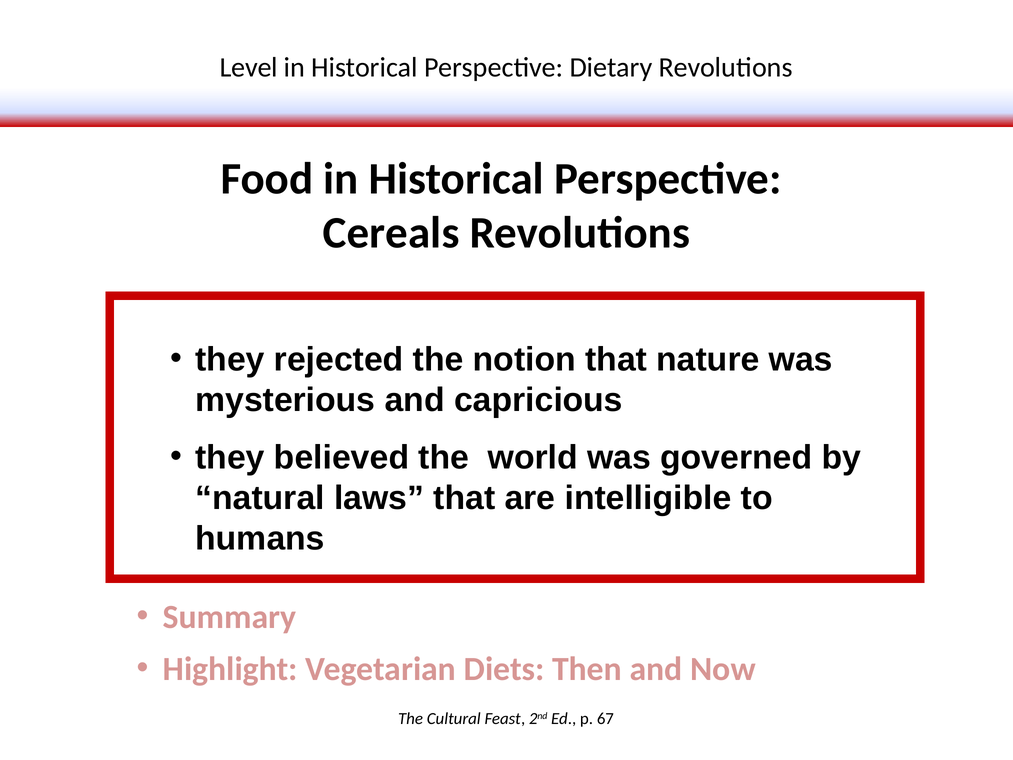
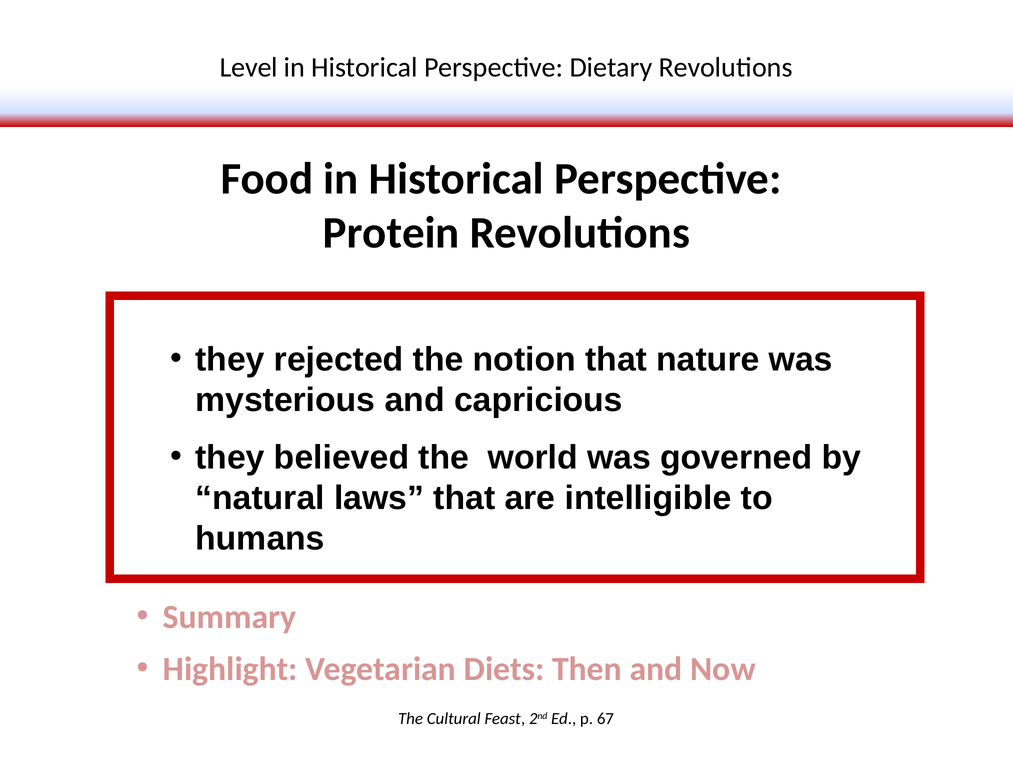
Cereals: Cereals -> Protein
